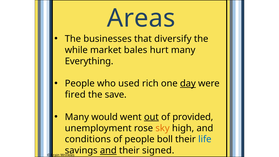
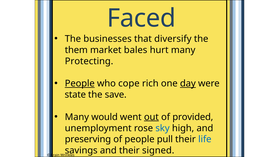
Areas: Areas -> Faced
while: while -> them
Everything: Everything -> Protecting
People at (80, 83) underline: none -> present
used: used -> cope
fired: fired -> state
sky colour: orange -> blue
conditions: conditions -> preserving
boll: boll -> pull
and at (108, 150) underline: present -> none
